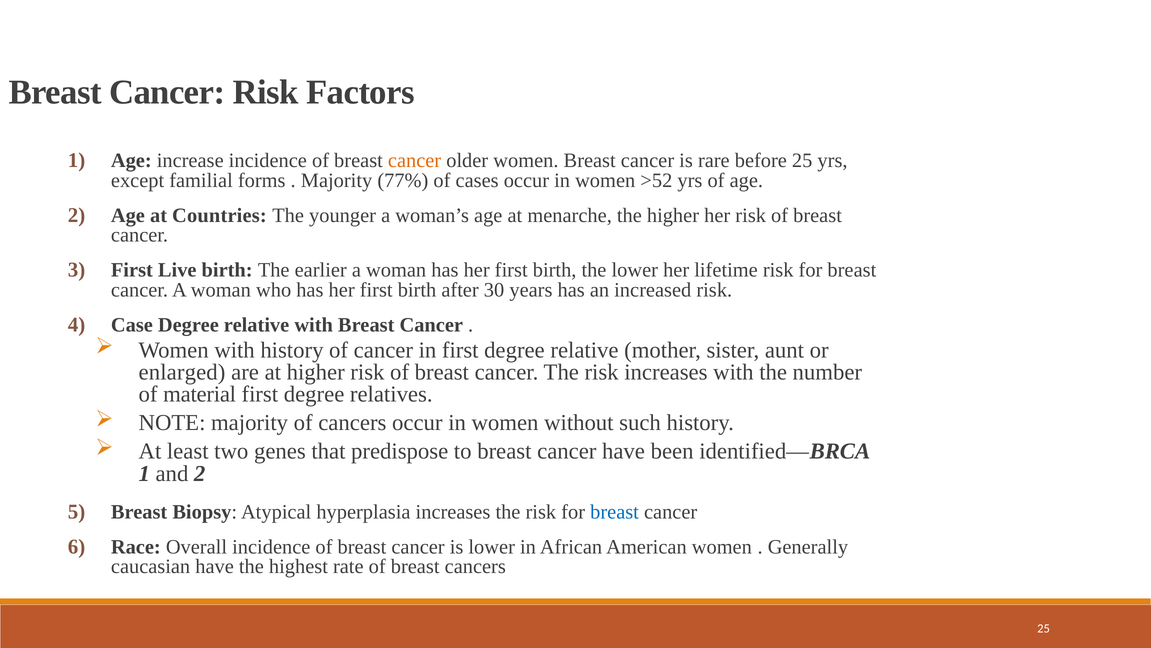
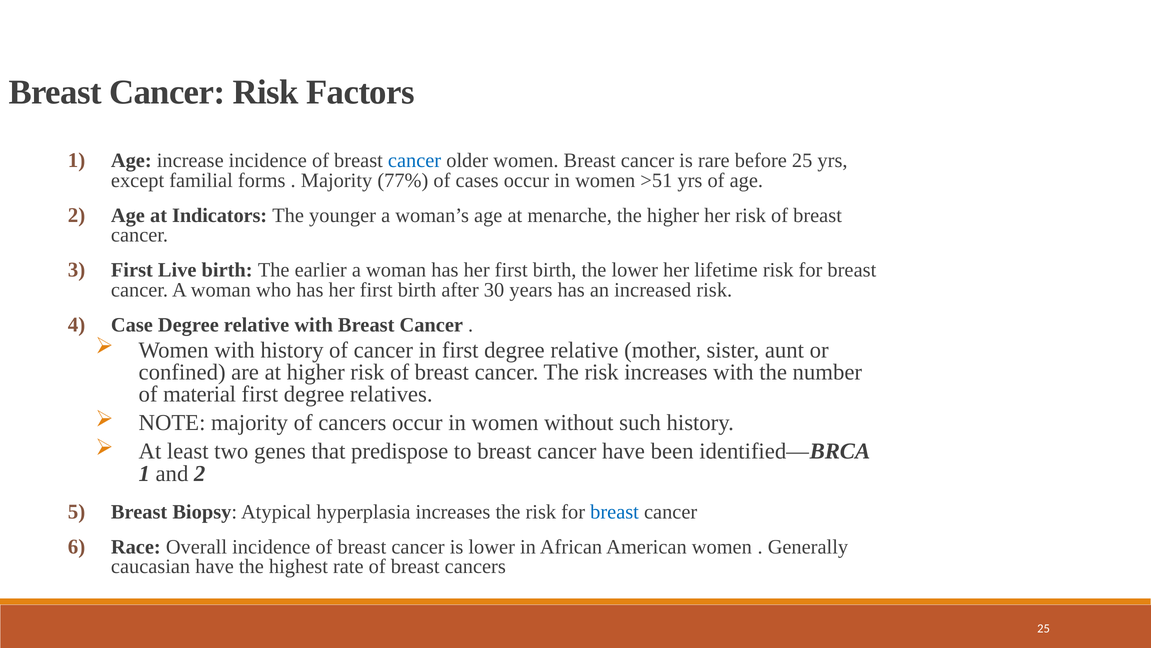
cancer at (415, 161) colour: orange -> blue
>52: >52 -> >51
Countries: Countries -> Indicators
enlarged: enlarged -> confined
